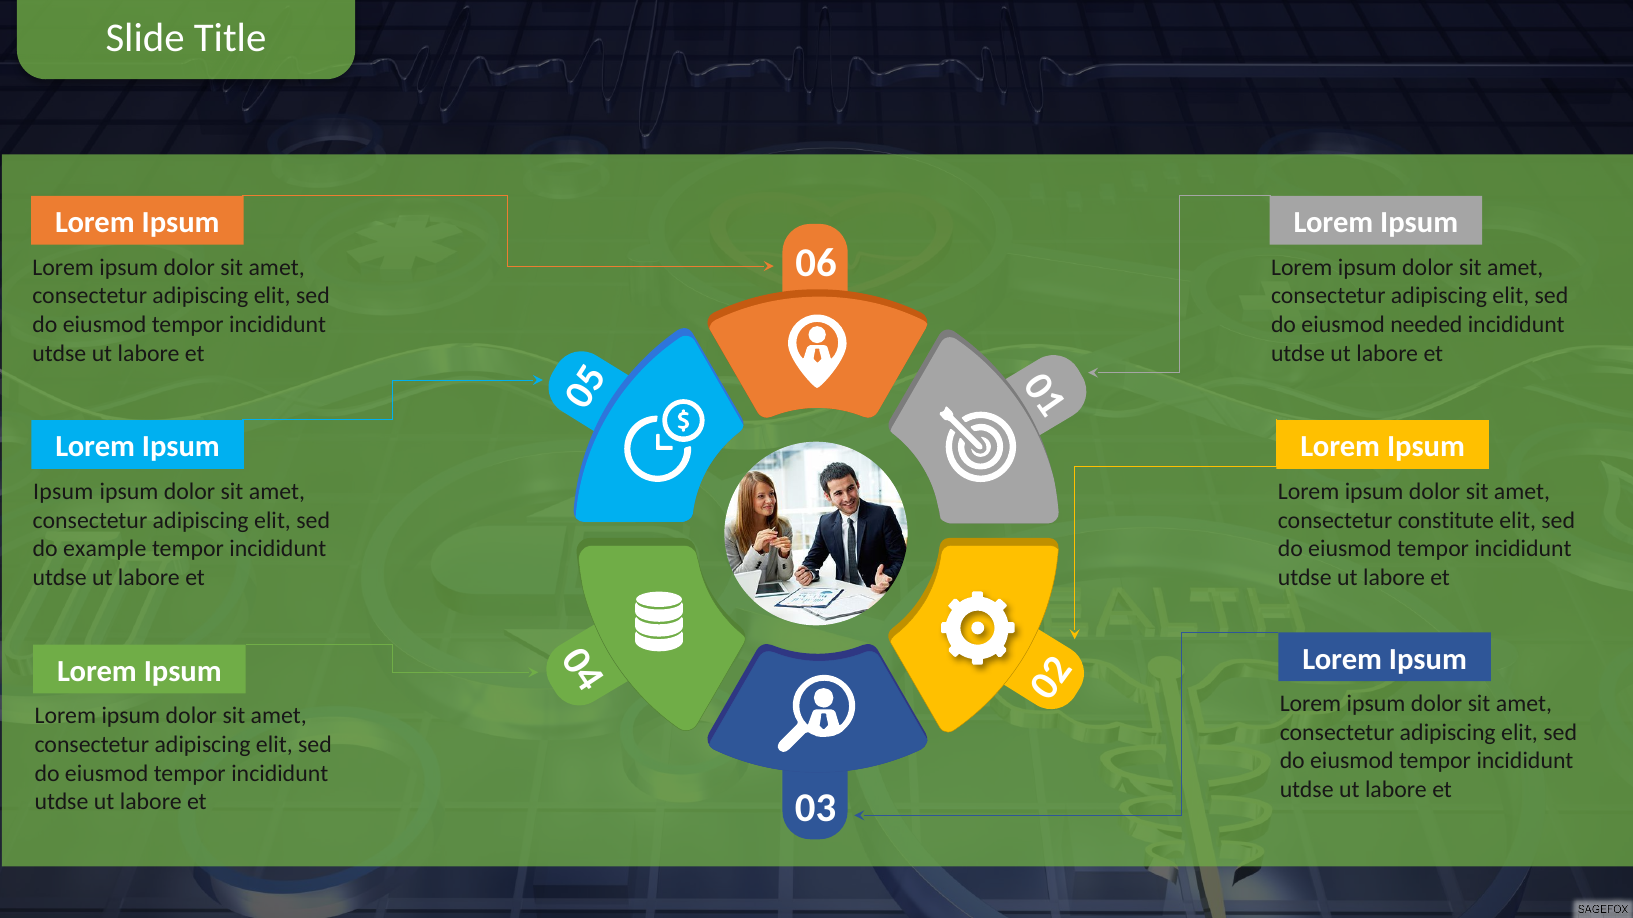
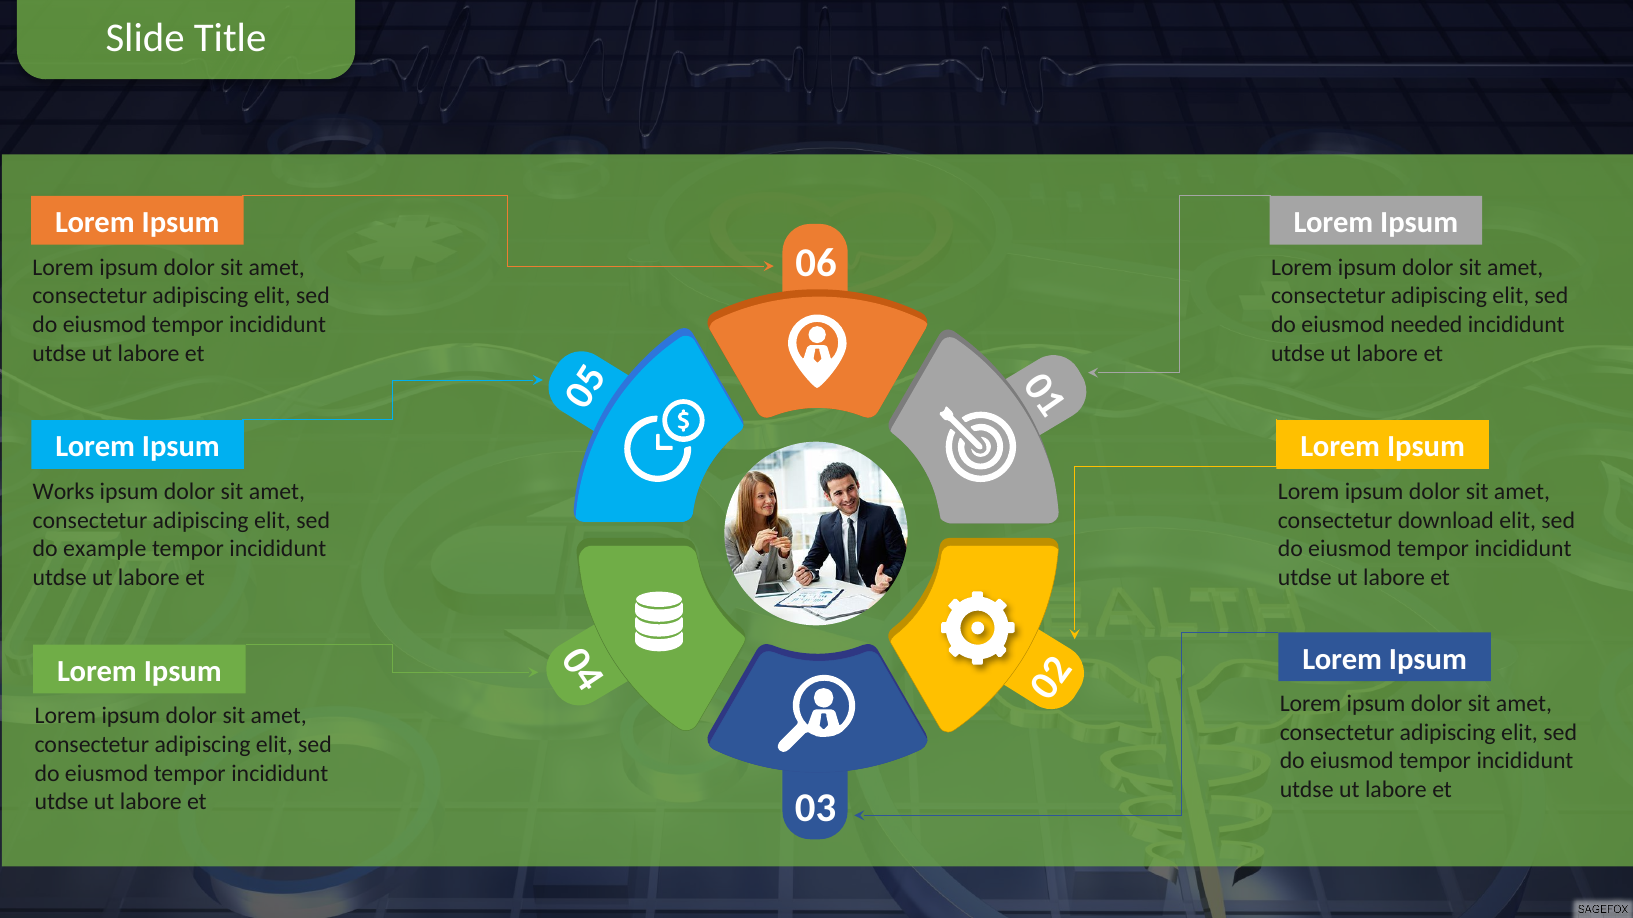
Ipsum at (63, 492): Ipsum -> Works
constitute: constitute -> download
